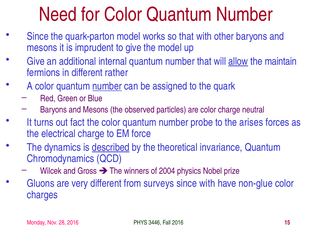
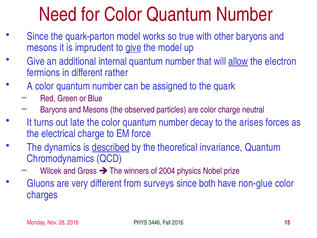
so that: that -> true
give at (133, 48) underline: none -> present
maintain: maintain -> electron
number at (107, 86) underline: present -> none
fact: fact -> late
probe: probe -> decay
since with: with -> both
